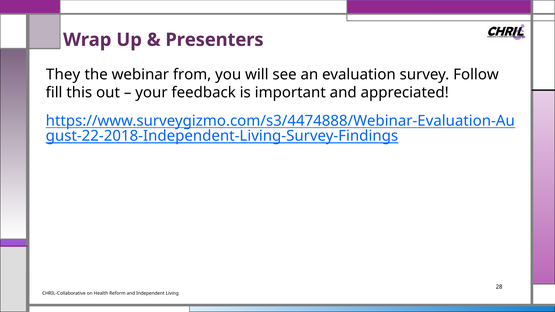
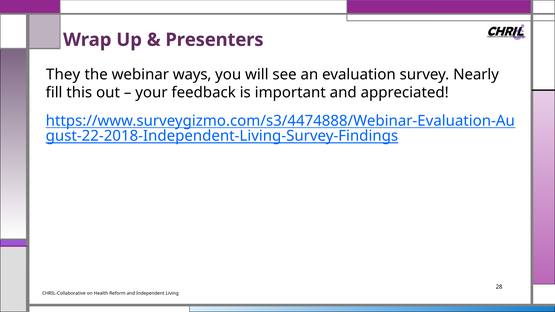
from: from -> ways
Follow: Follow -> Nearly
